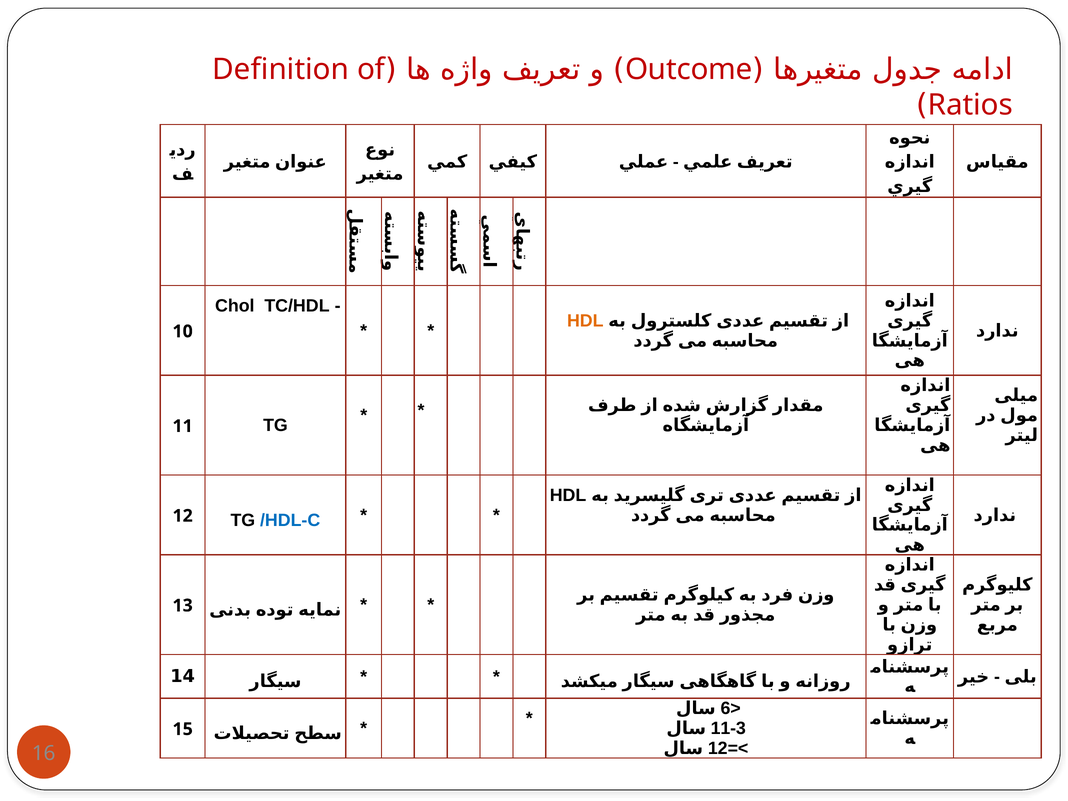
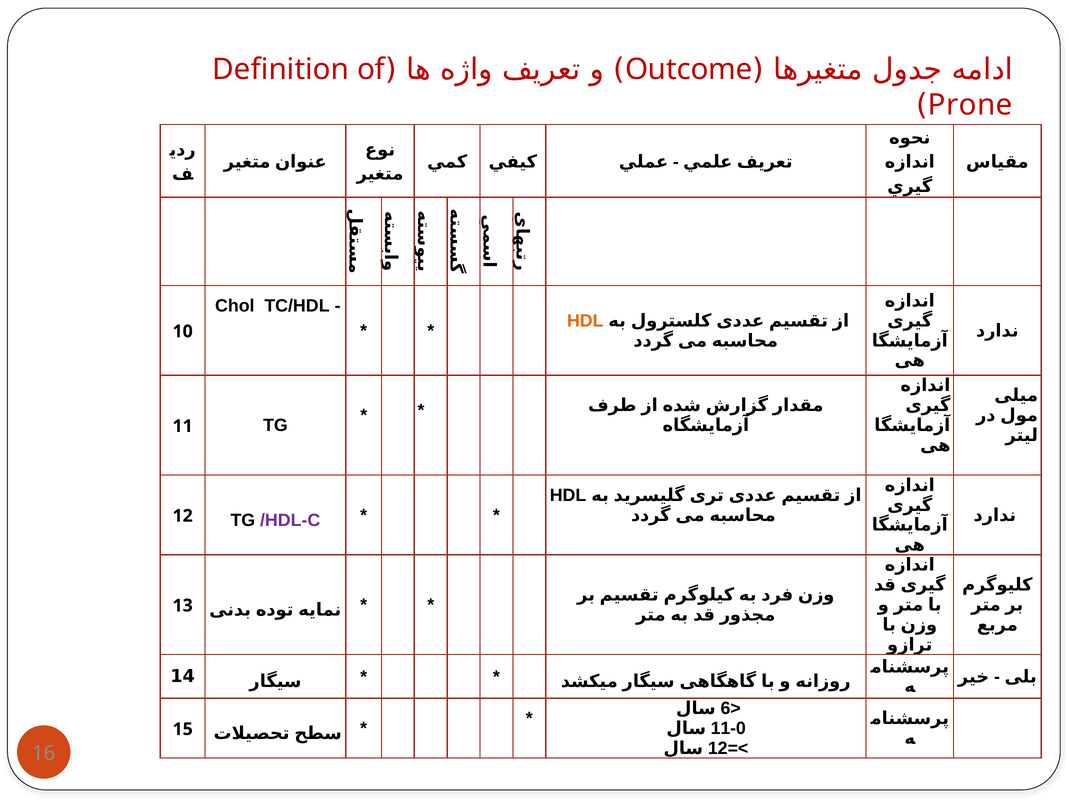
Ratios: Ratios -> Prone
/HDL-C colour: blue -> purple
11-3: 11-3 -> 11-0
